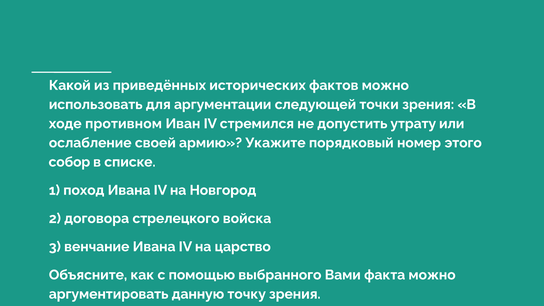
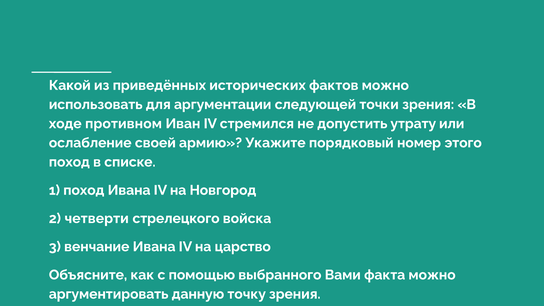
собор at (69, 162): собор -> поход
договора: договора -> четверти
